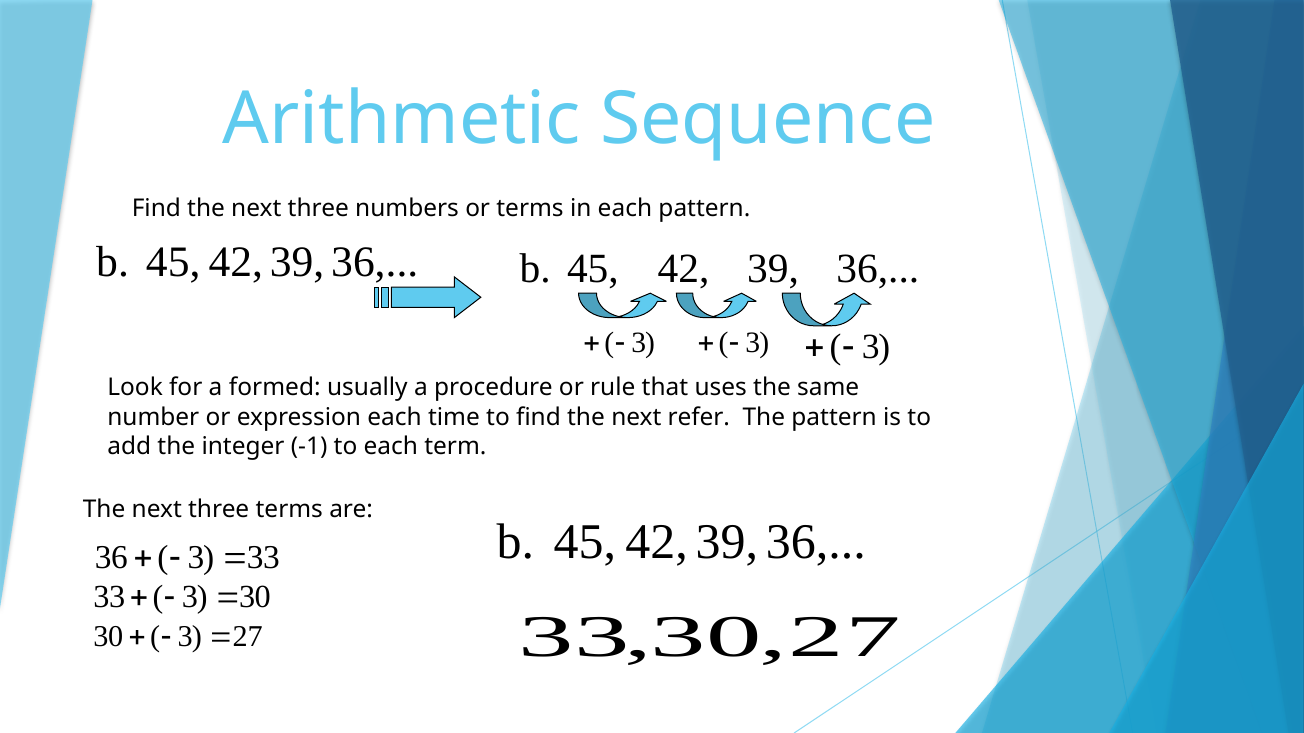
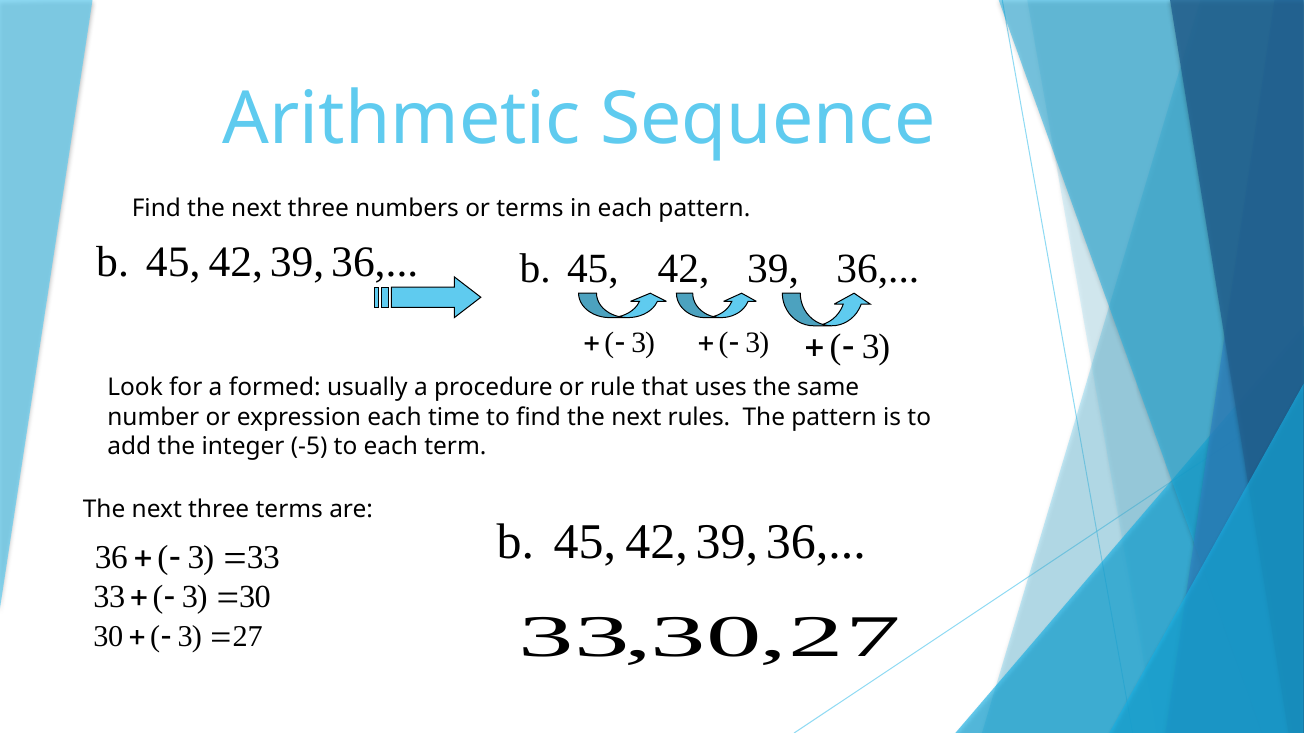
refer: refer -> rules
-1: -1 -> -5
